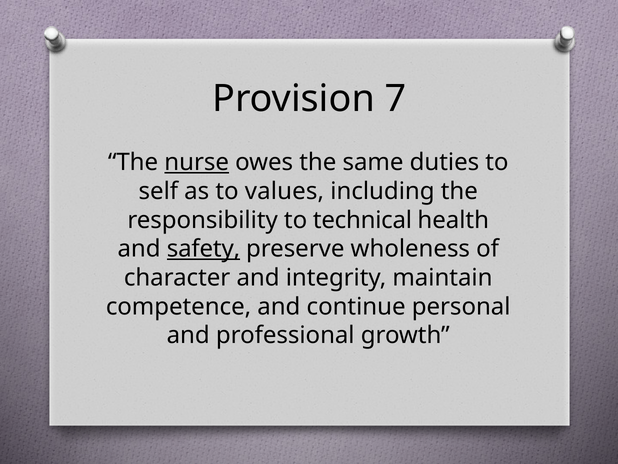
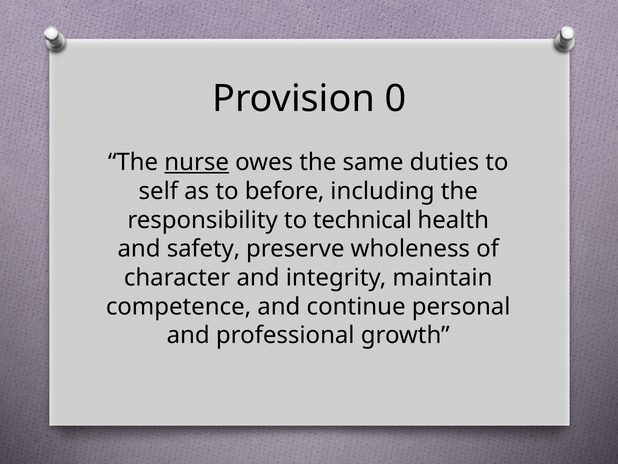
7: 7 -> 0
values: values -> before
safety underline: present -> none
